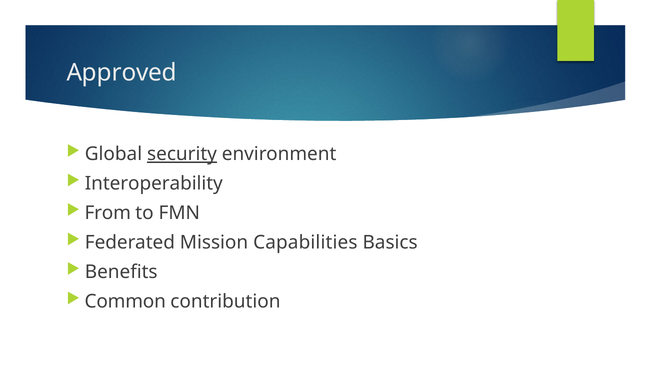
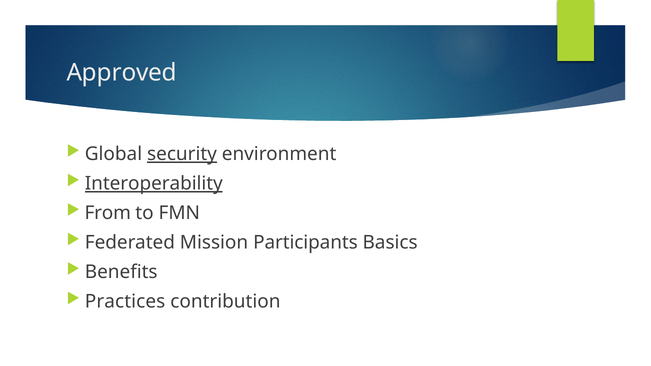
Interoperability underline: none -> present
Capabilities: Capabilities -> Participants
Common: Common -> Practices
